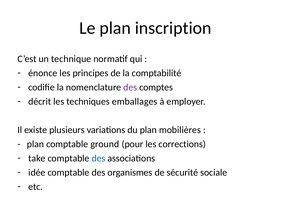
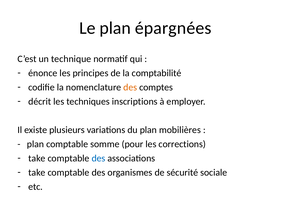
inscription: inscription -> épargnées
des at (130, 87) colour: purple -> orange
emballages: emballages -> inscriptions
ground: ground -> somme
idée at (37, 173): idée -> take
